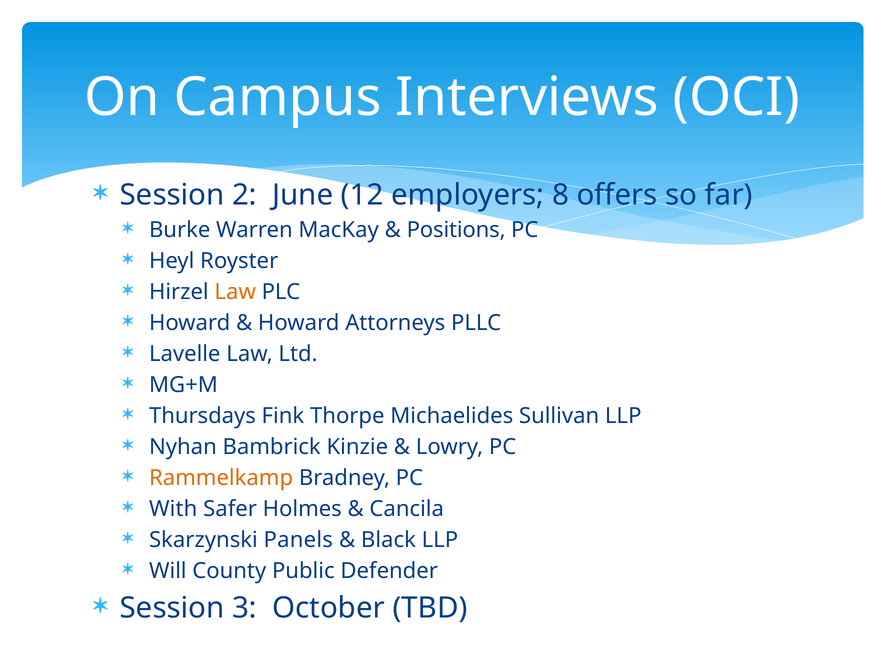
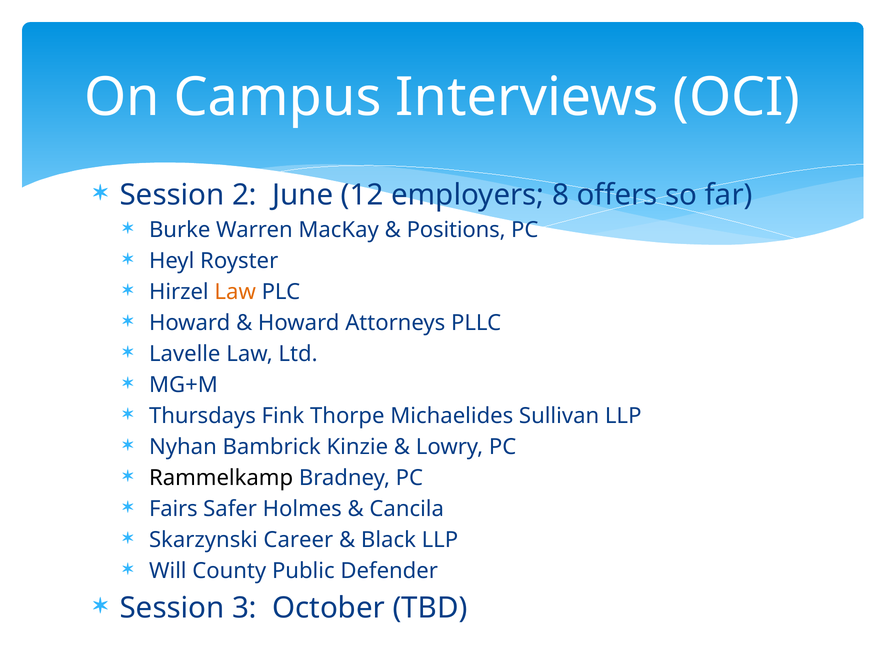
Rammelkamp colour: orange -> black
With: With -> Fairs
Panels: Panels -> Career
